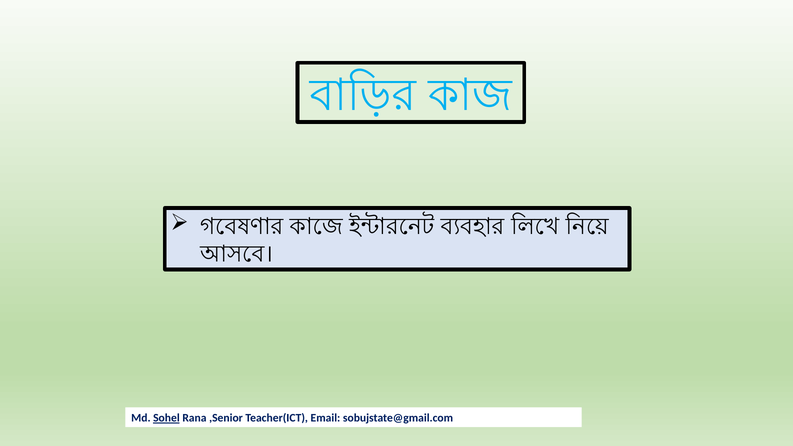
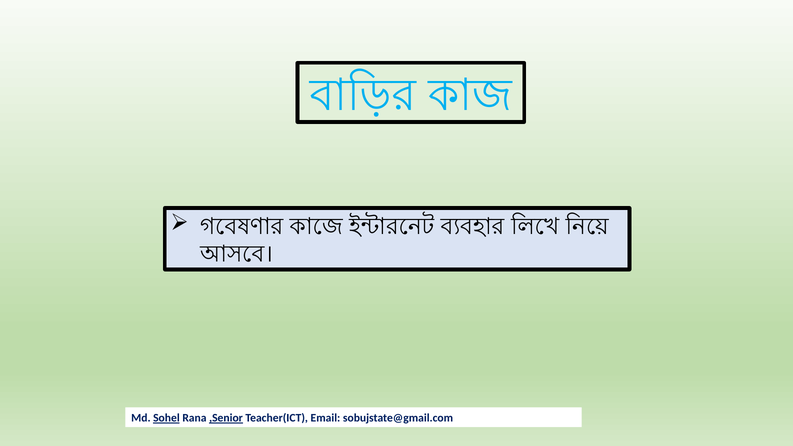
,Senior underline: none -> present
